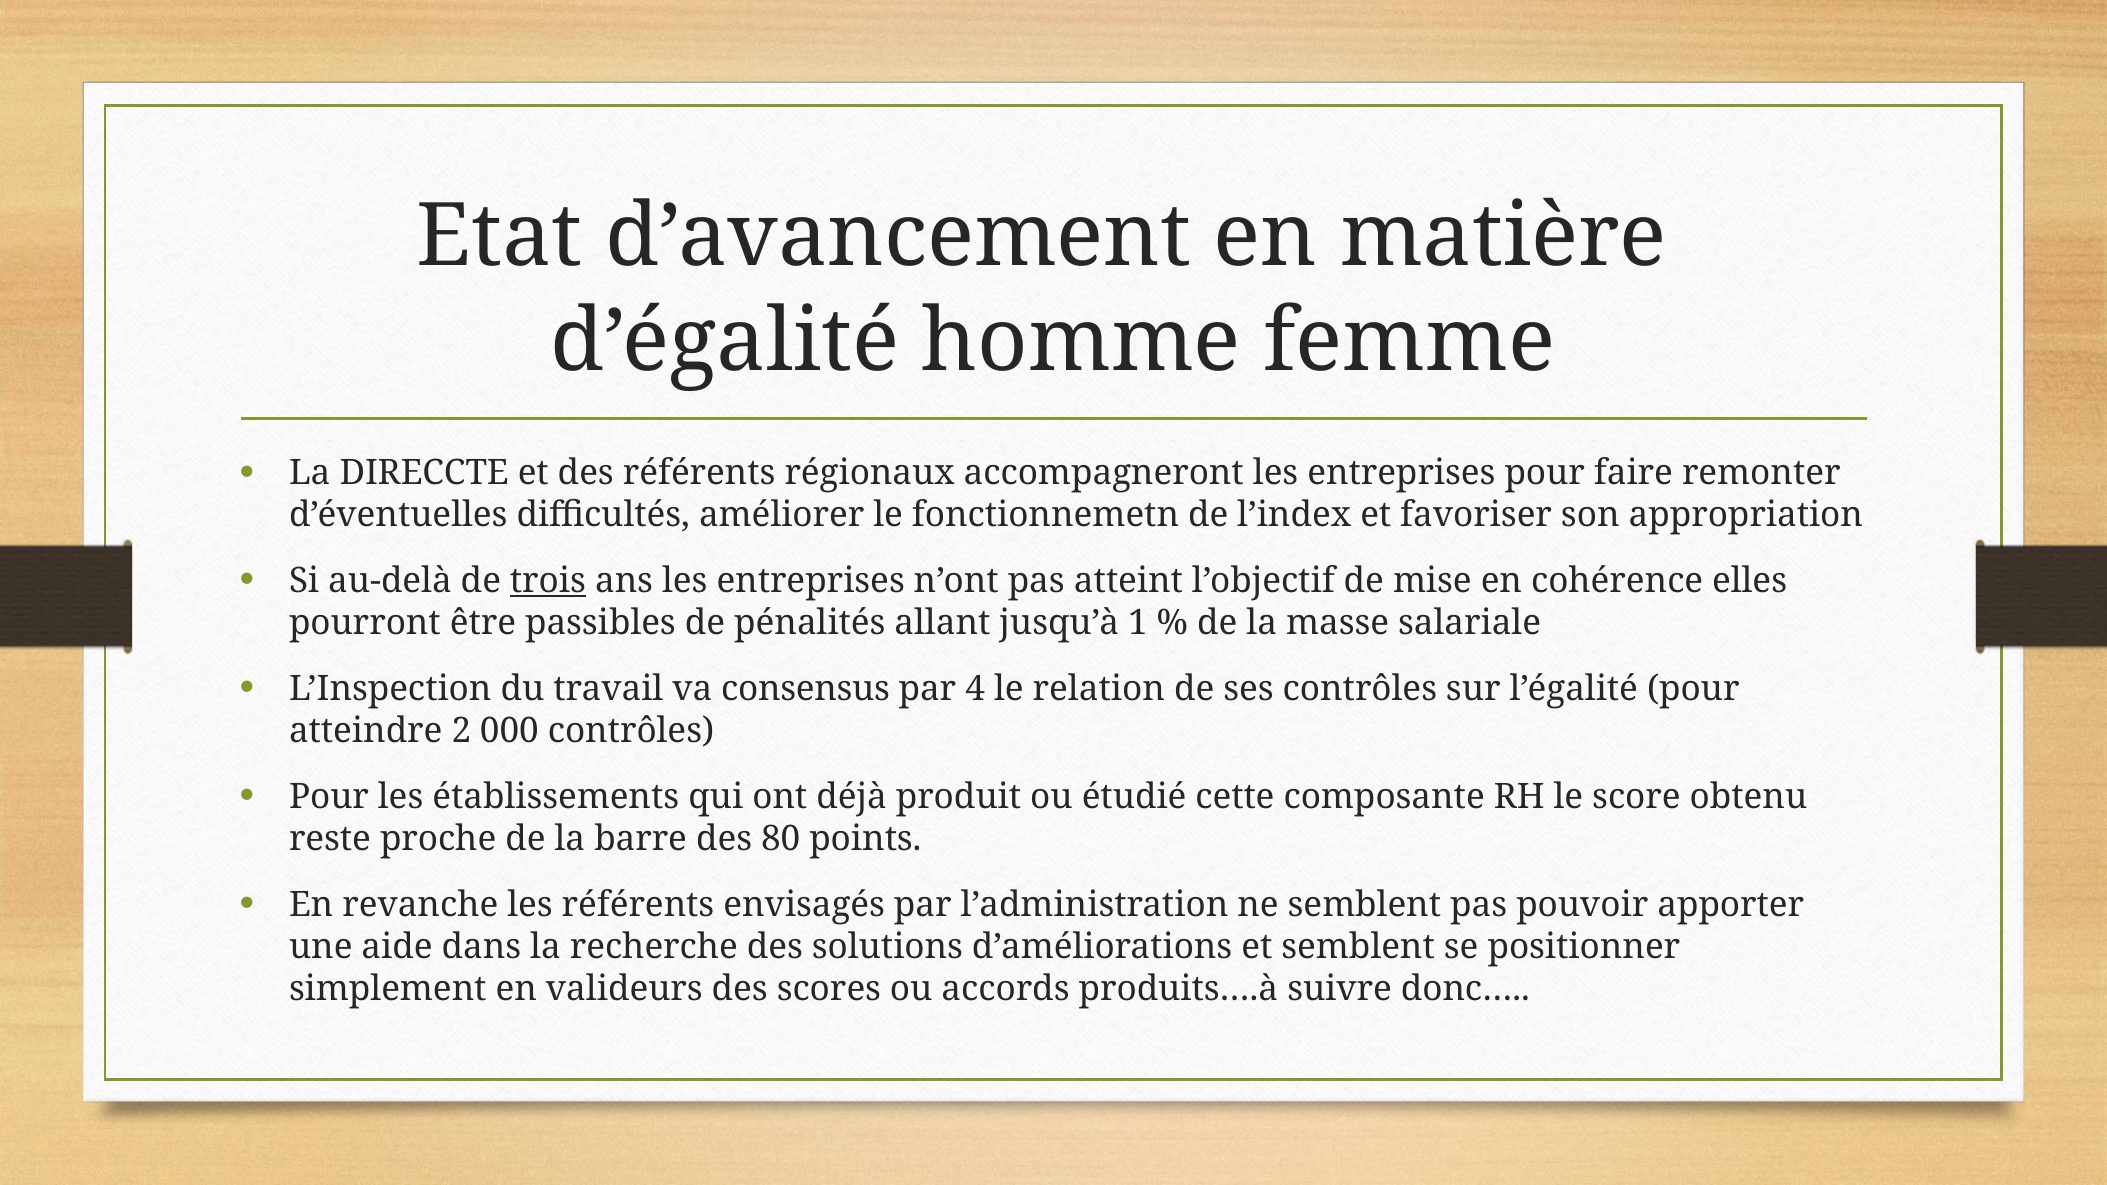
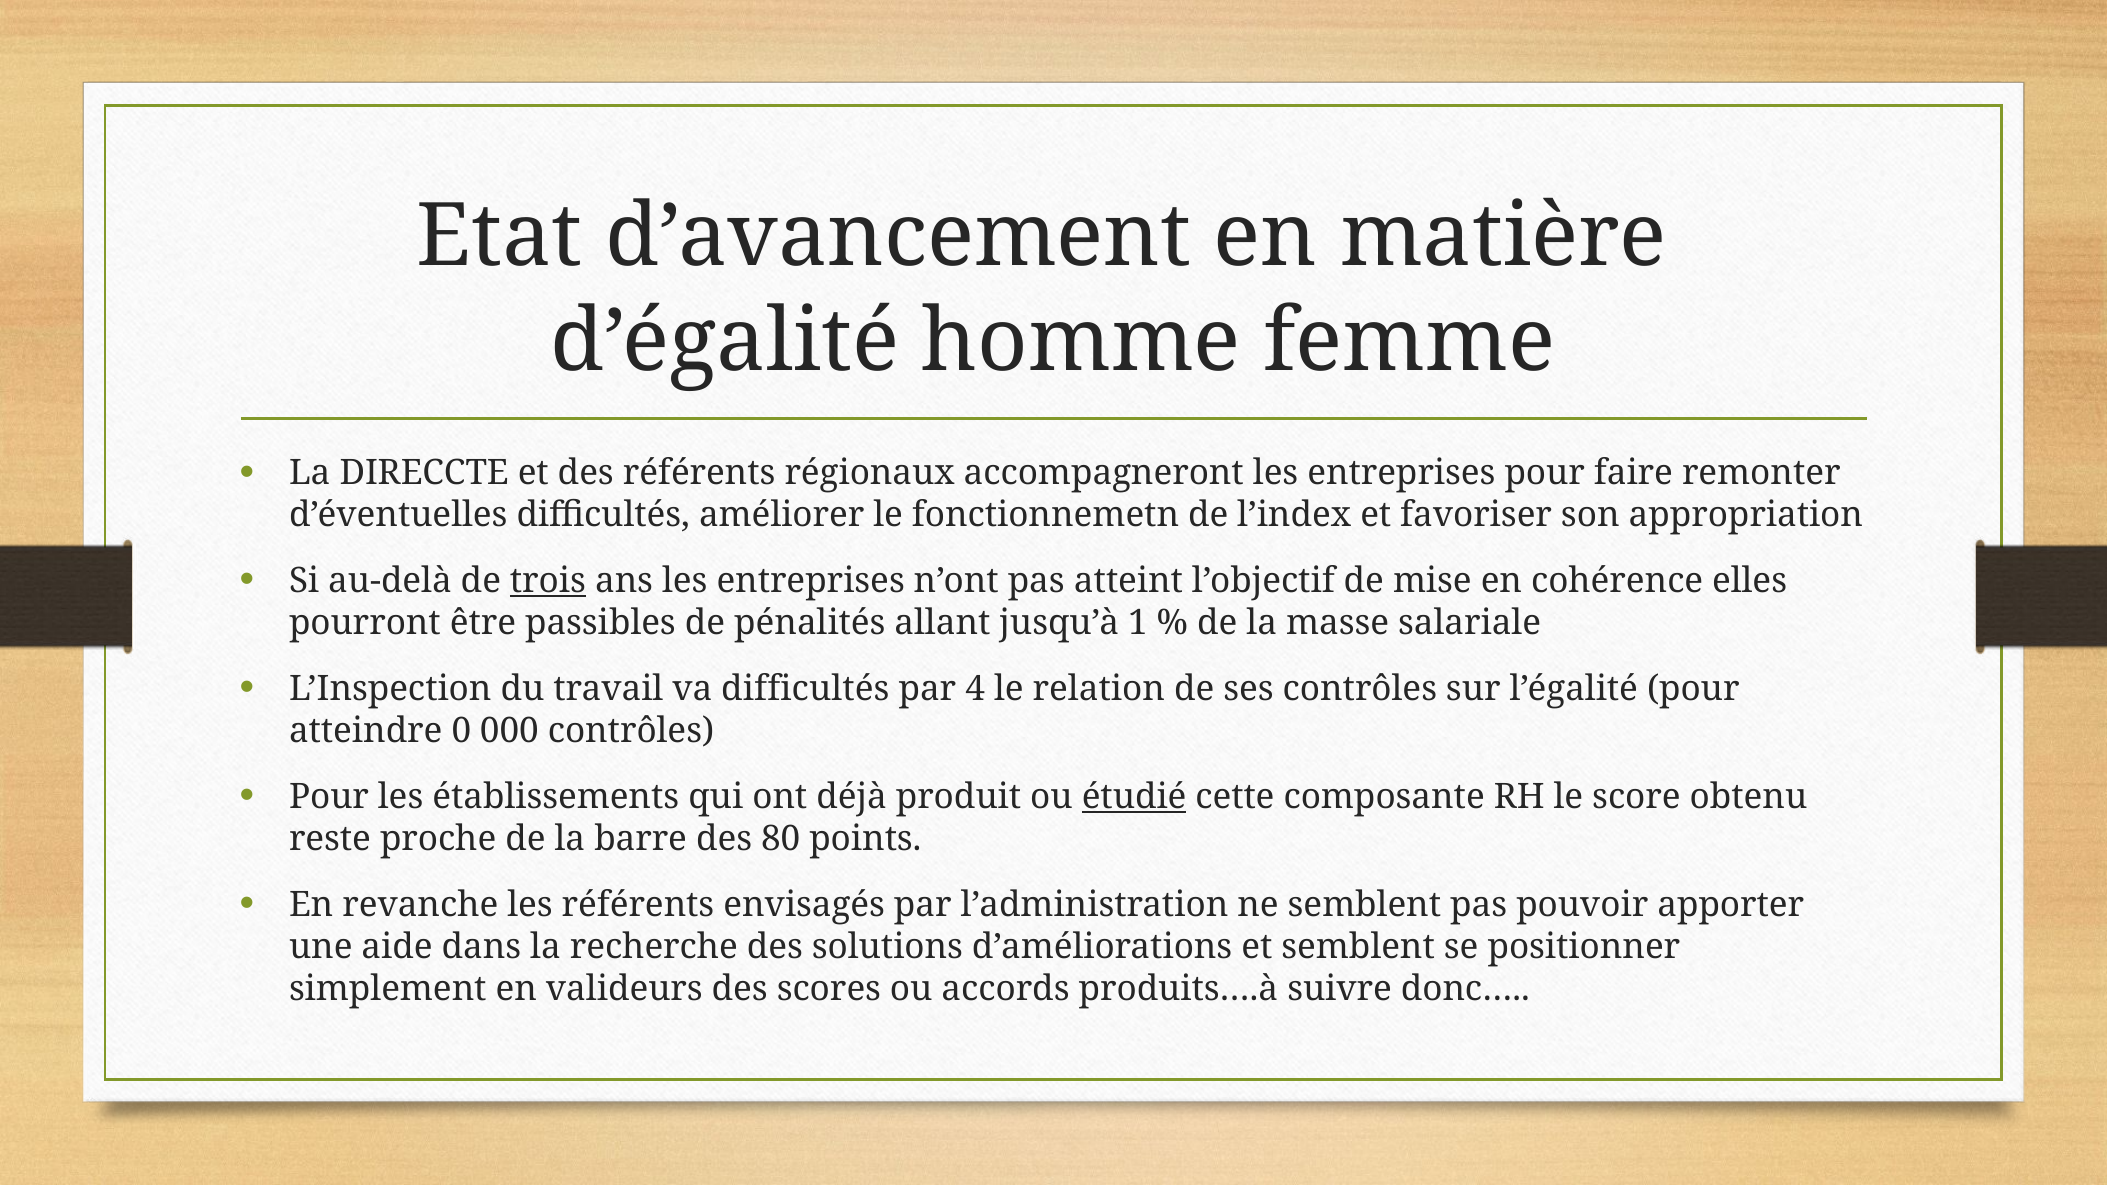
va consensus: consensus -> difficultés
2: 2 -> 0
étudié underline: none -> present
